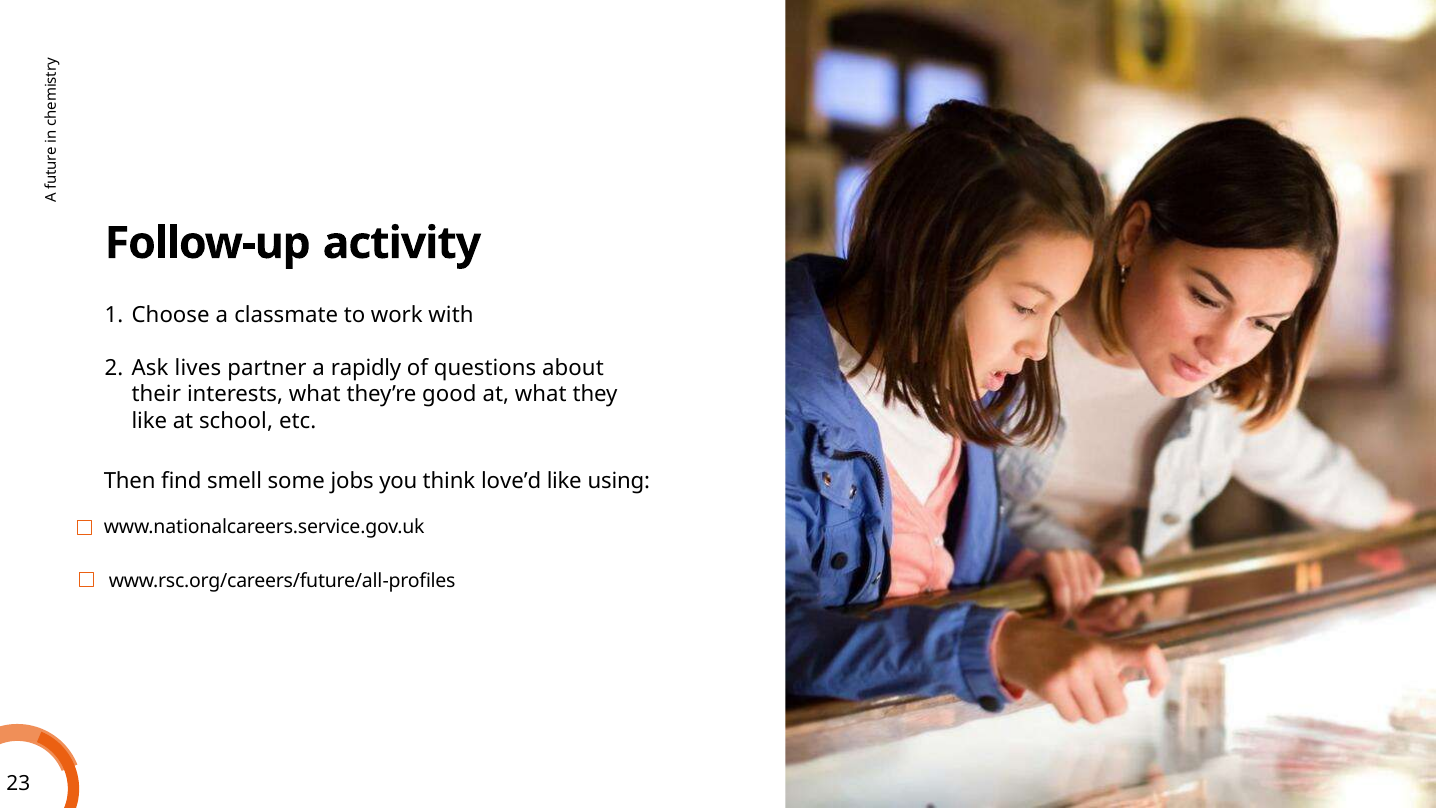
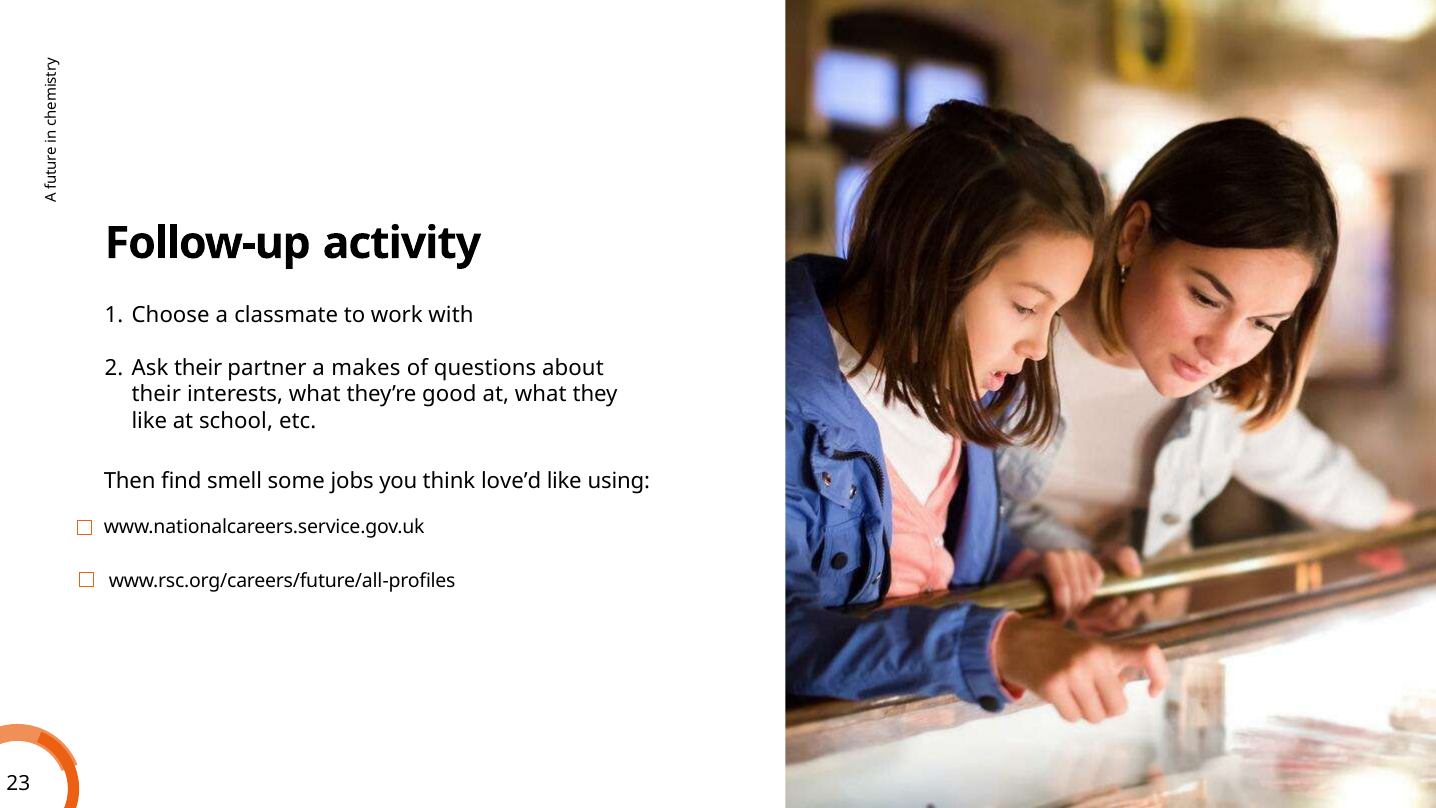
Ask lives: lives -> their
rapidly: rapidly -> makes
